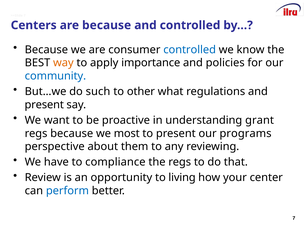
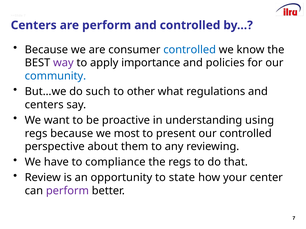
are because: because -> perform
way colour: orange -> purple
present at (44, 105): present -> centers
grant: grant -> using
our programs: programs -> controlled
living: living -> state
perform at (67, 191) colour: blue -> purple
